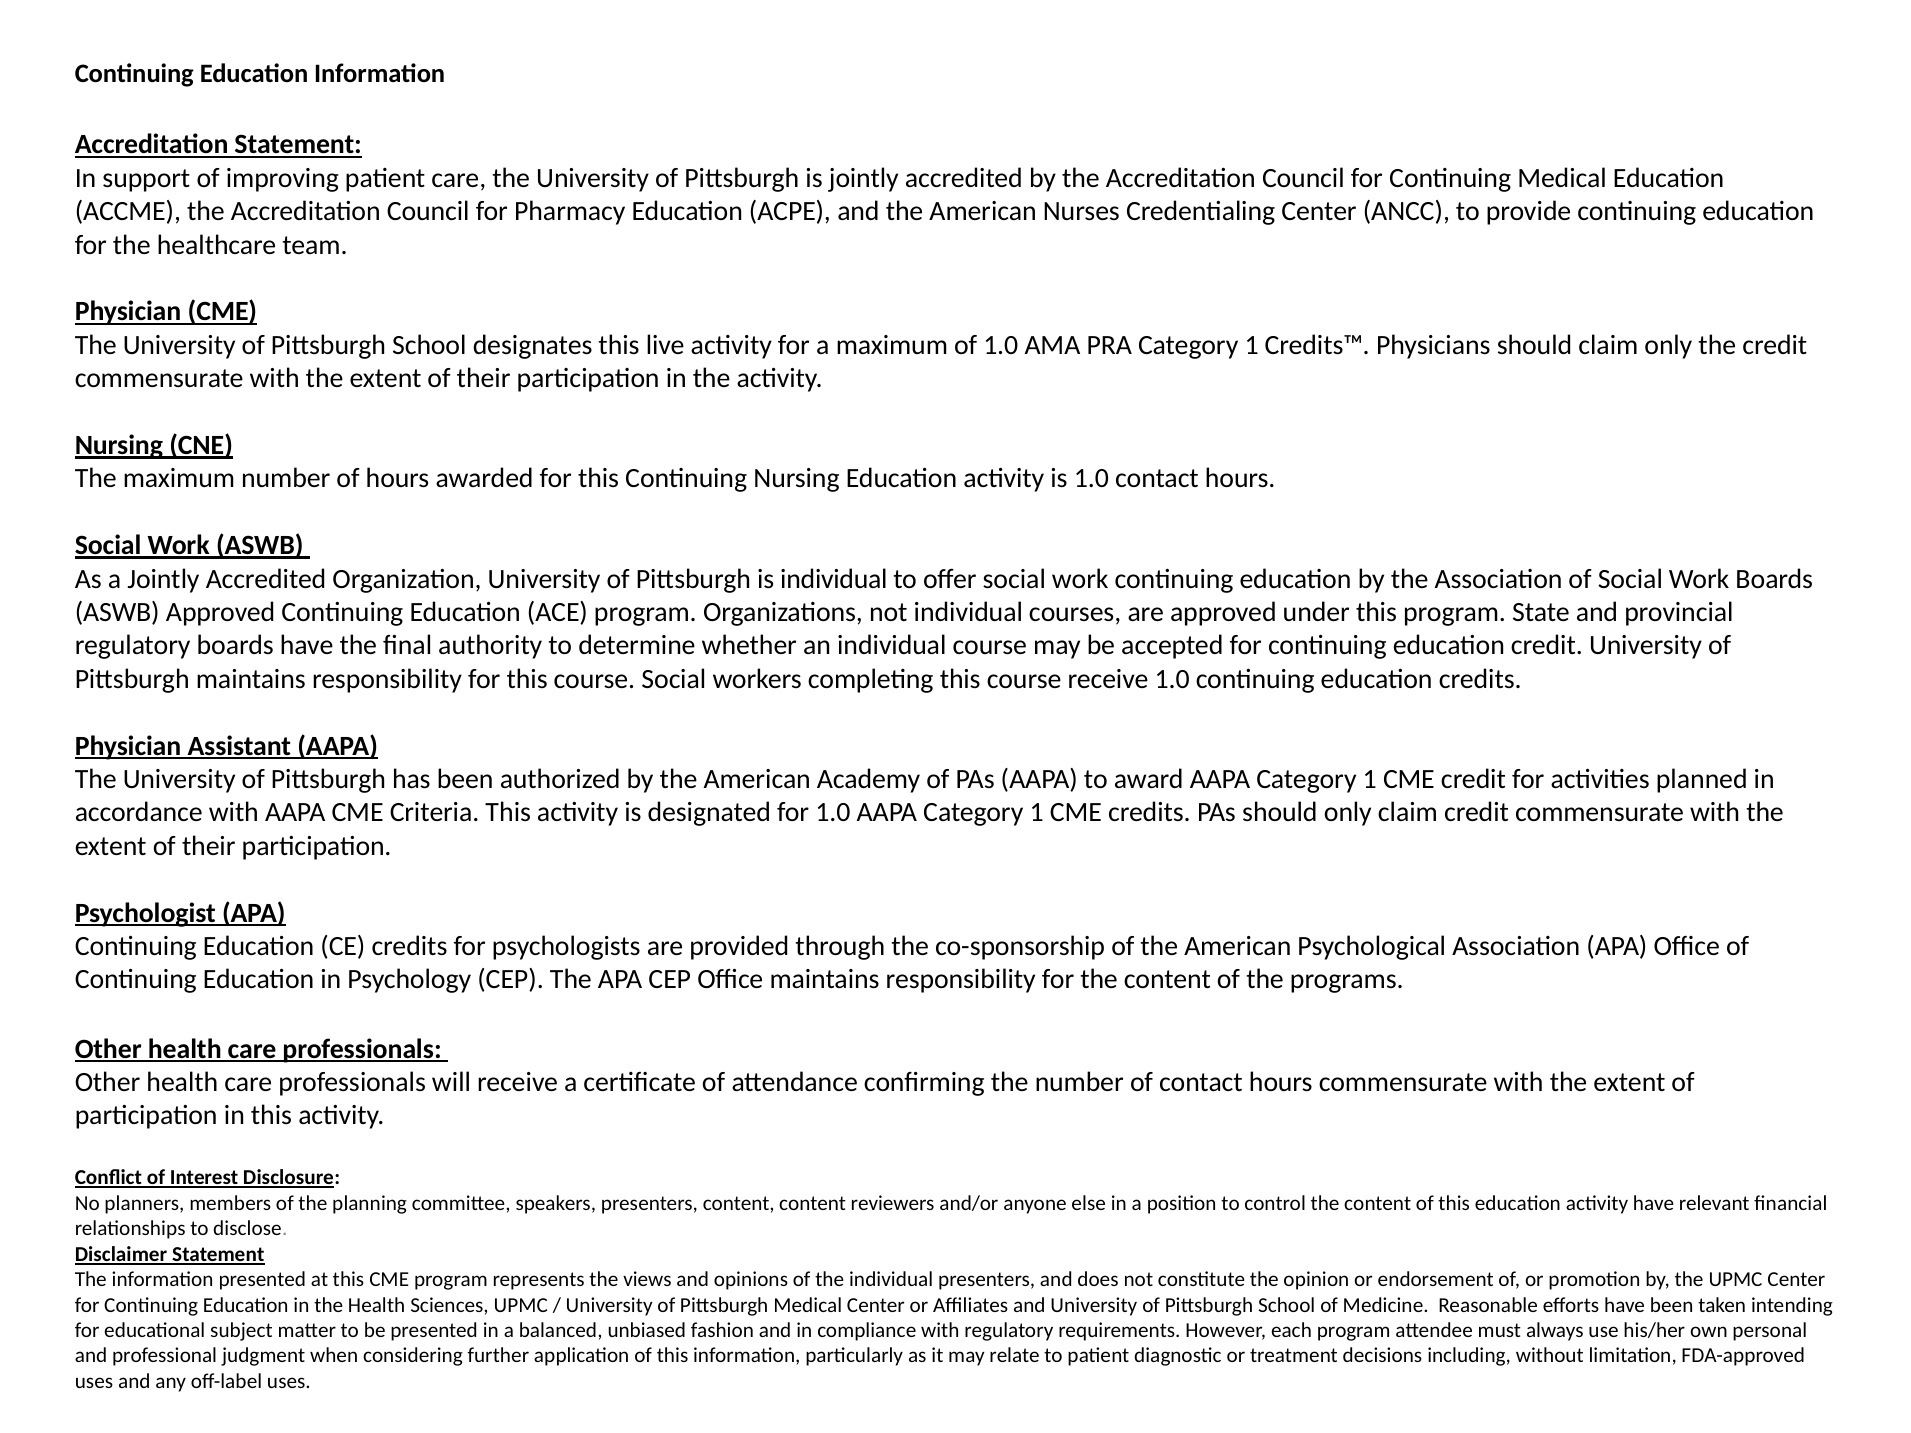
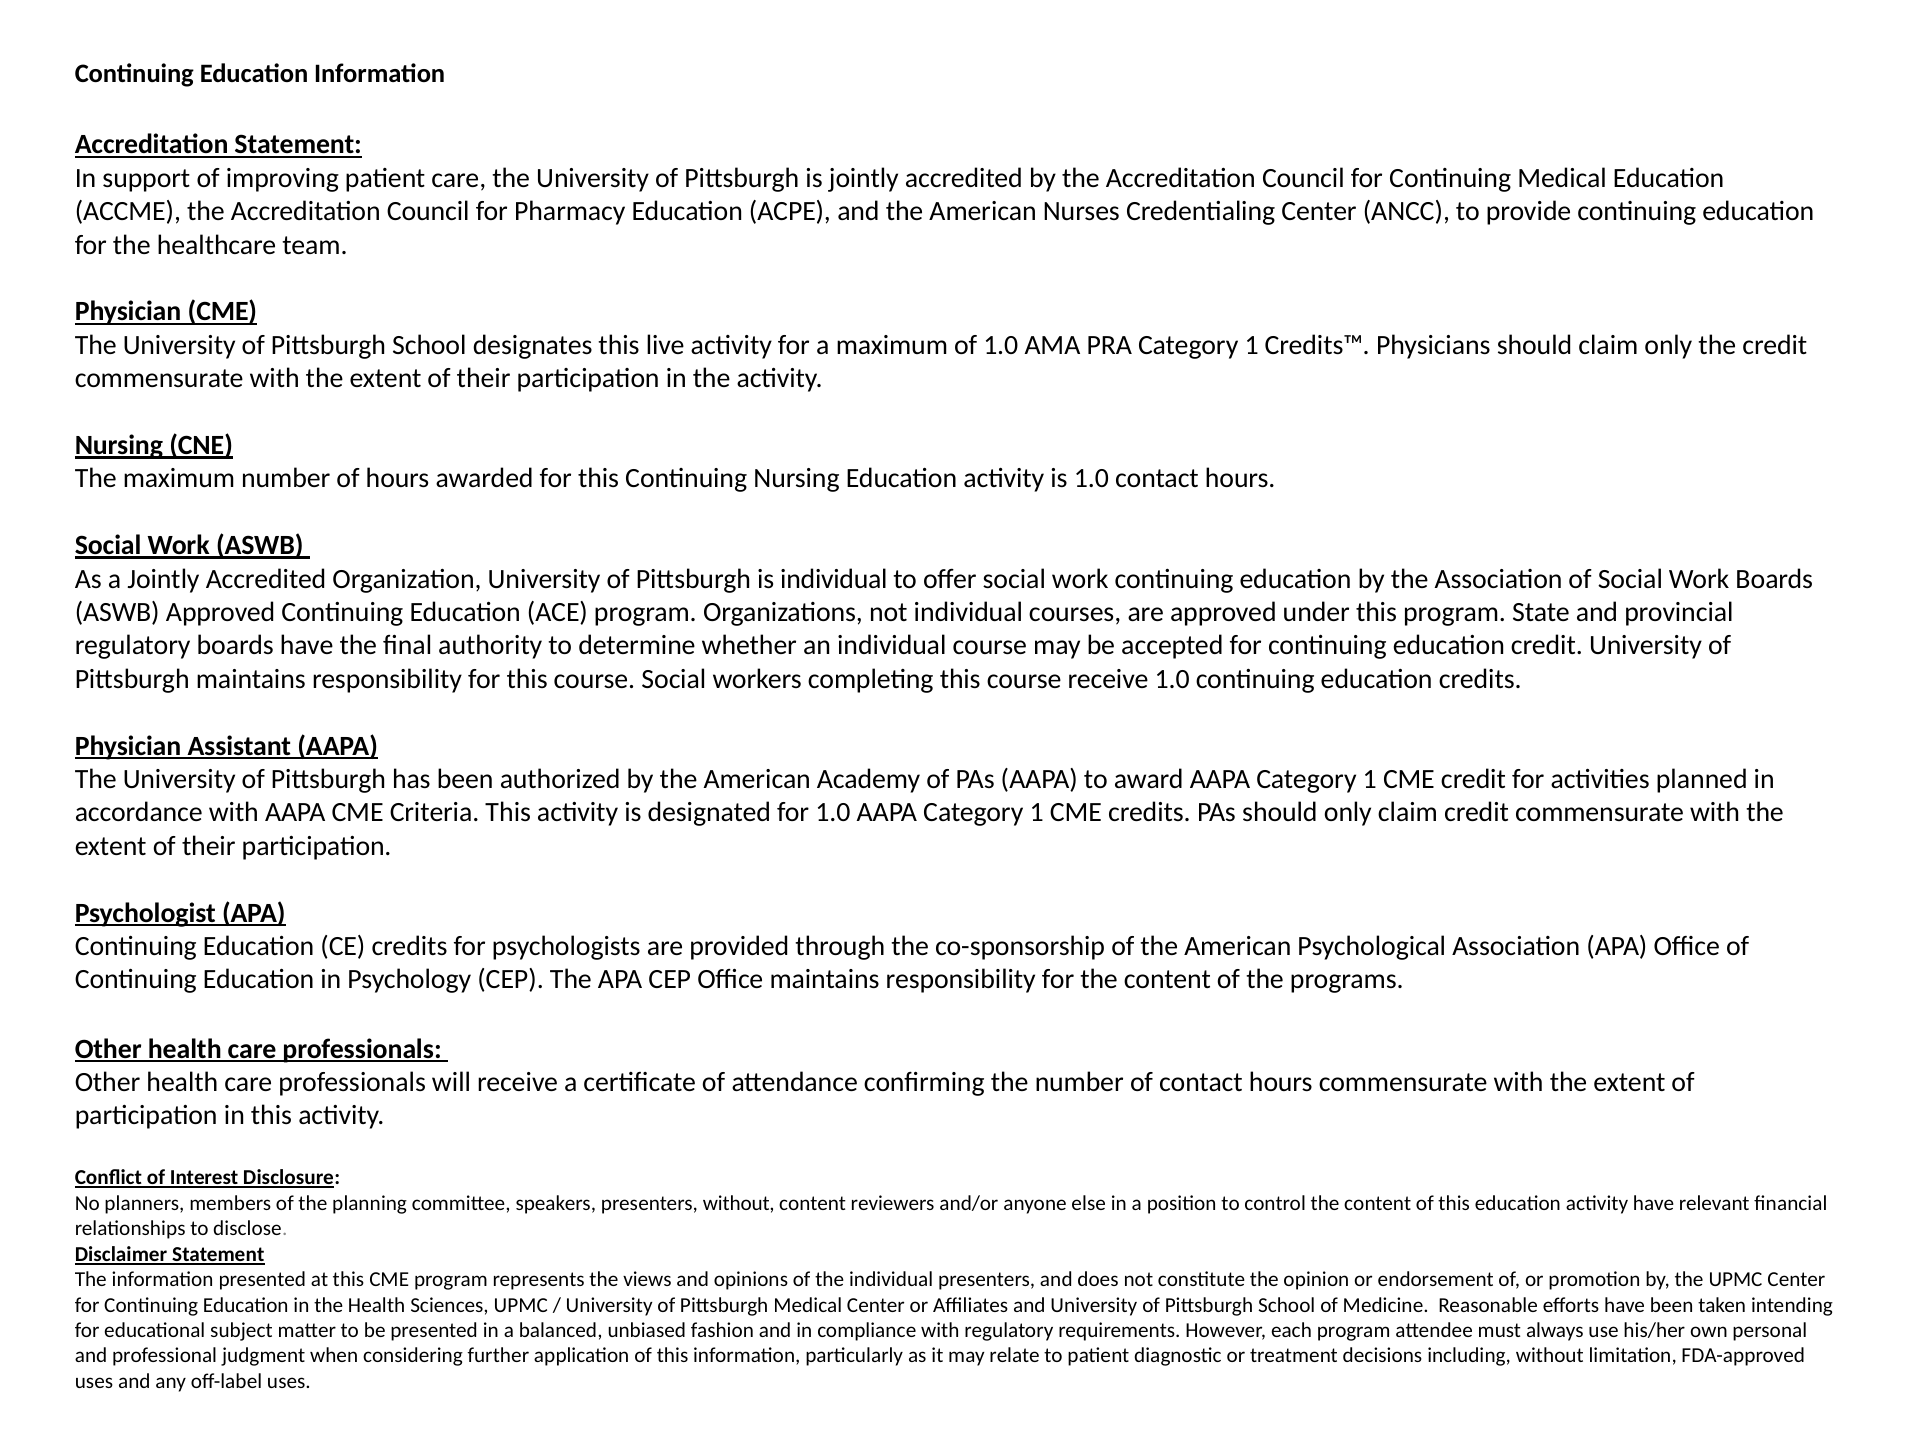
presenters content: content -> without
